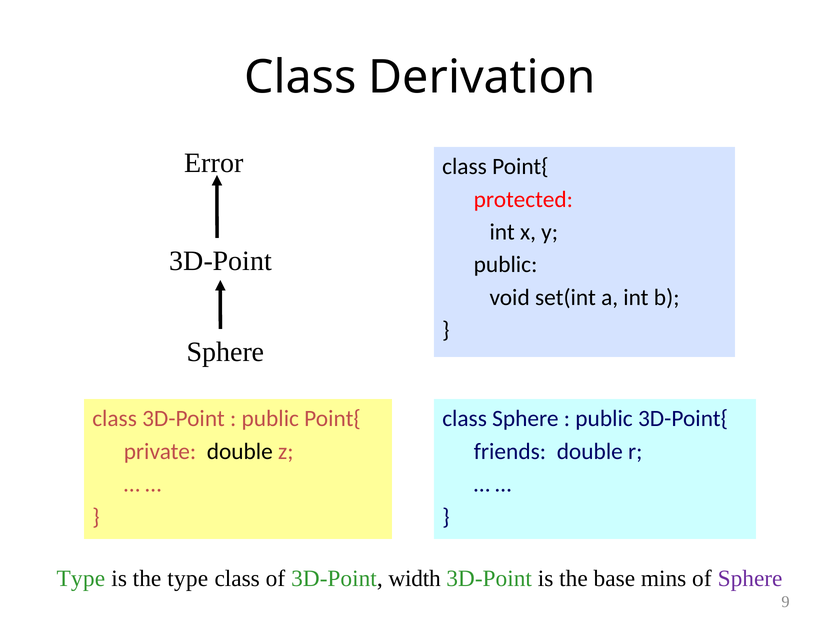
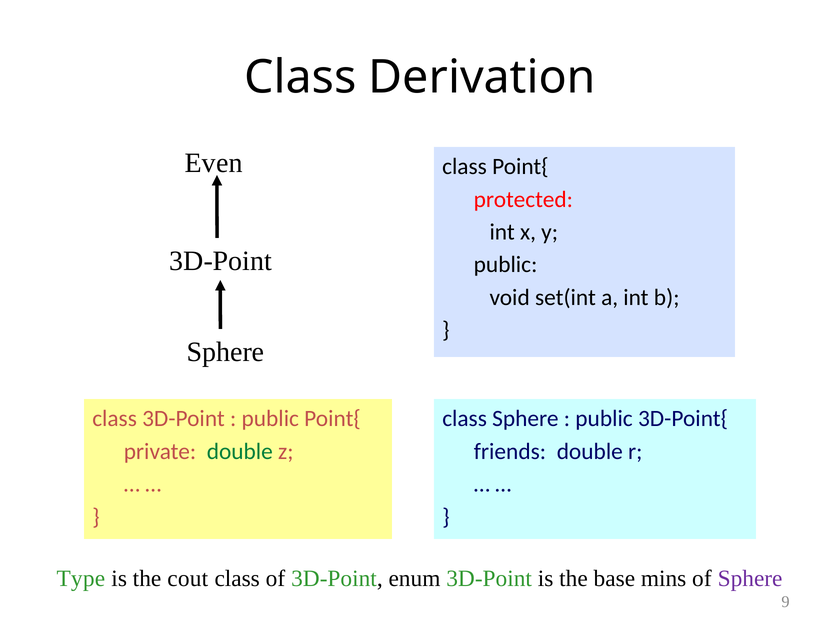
Error: Error -> Even
double at (240, 451) colour: black -> green
the type: type -> cout
width: width -> enum
